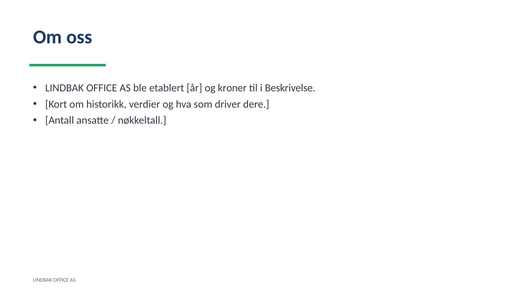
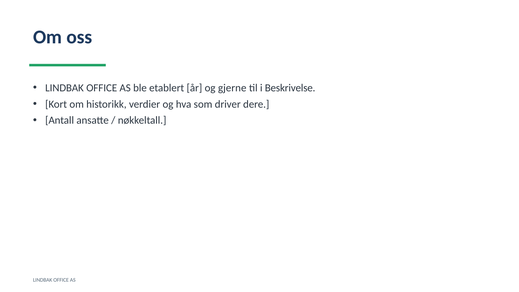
kroner: kroner -> gjerne
